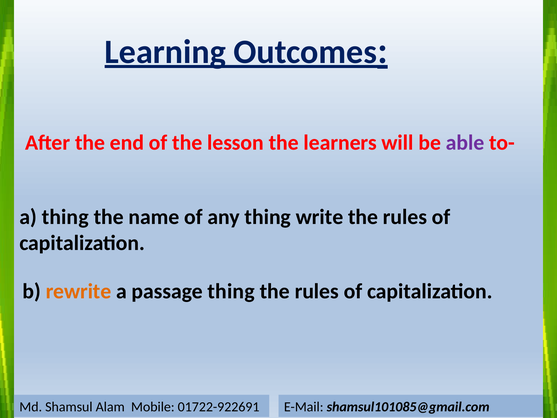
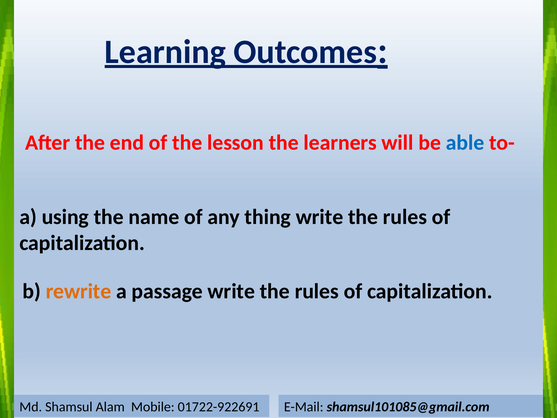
able colour: purple -> blue
a thing: thing -> using
passage thing: thing -> write
